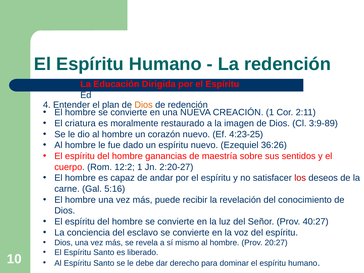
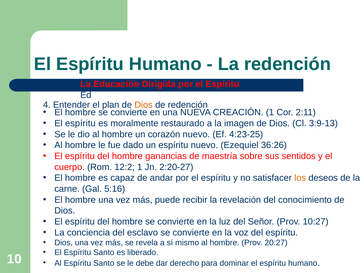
criatura at (80, 123): criatura -> espíritu
3:9-89: 3:9-89 -> 3:9-13
los colour: red -> orange
40:27: 40:27 -> 10:27
